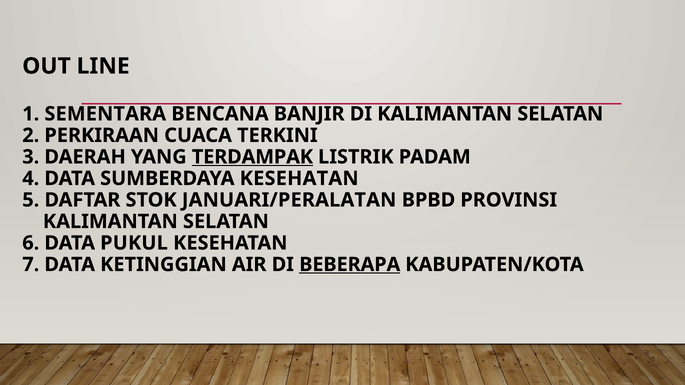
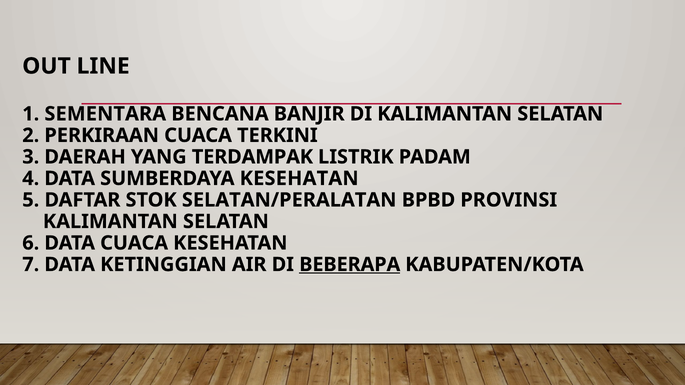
TERDAMPAK underline: present -> none
JANUARI/PERALATAN: JANUARI/PERALATAN -> SELATAN/PERALATAN
DATA PUKUL: PUKUL -> CUACA
